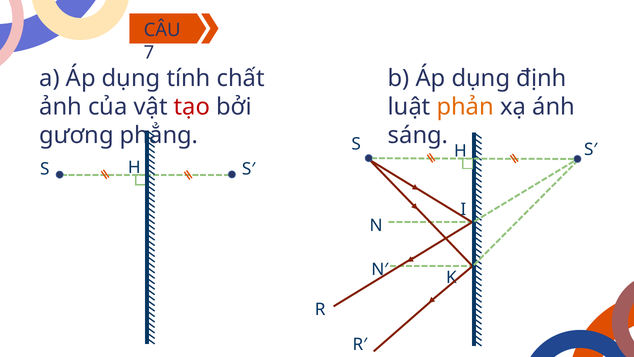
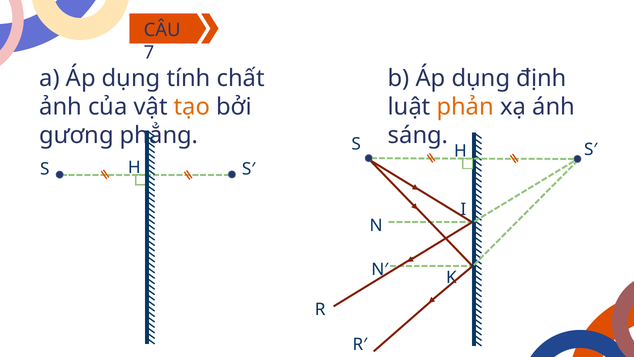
tạo colour: red -> orange
